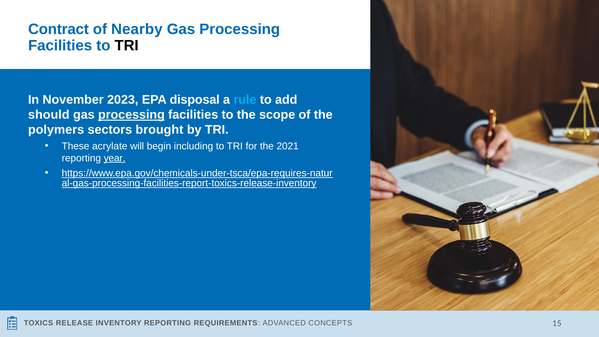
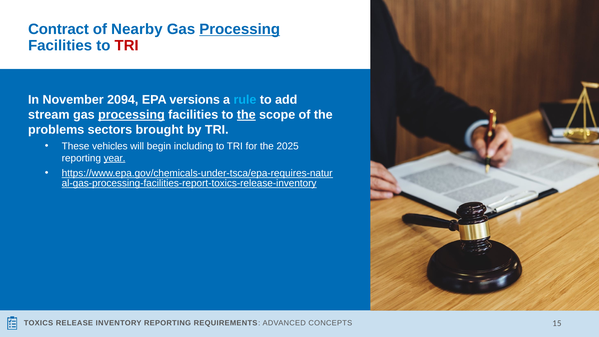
Processing at (240, 29) underline: none -> present
TRI at (127, 45) colour: black -> red
2023: 2023 -> 2094
disposal: disposal -> versions
should: should -> stream
the at (246, 115) underline: none -> present
polymers: polymers -> problems
acrylate: acrylate -> vehicles
2021: 2021 -> 2025
